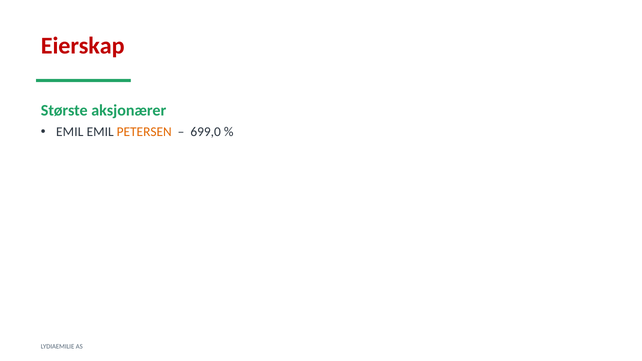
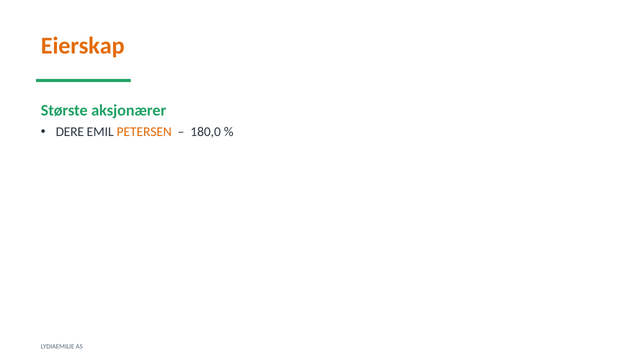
Eierskap colour: red -> orange
EMIL at (70, 132): EMIL -> DERE
699,0: 699,0 -> 180,0
